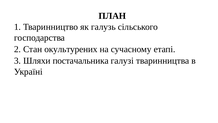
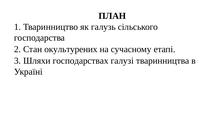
постачальника: постачальника -> господарствах
